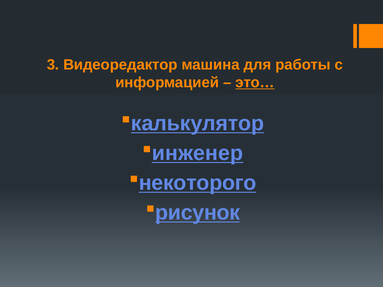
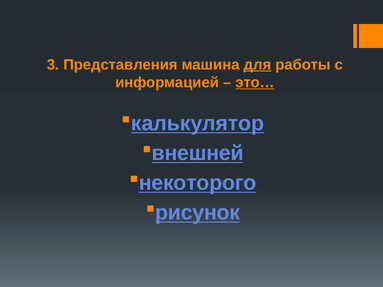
Видеоредактор: Видеоредактор -> Представления
для underline: none -> present
инженер: инженер -> внешней
